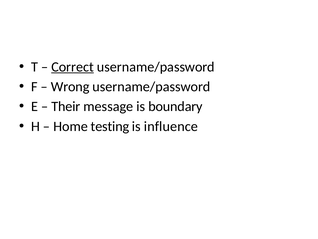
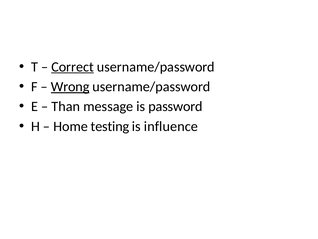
Wrong underline: none -> present
Their: Their -> Than
boundary: boundary -> password
